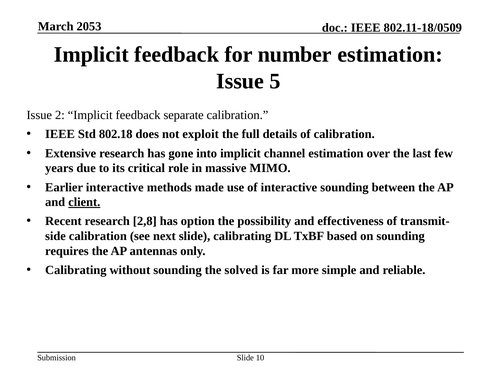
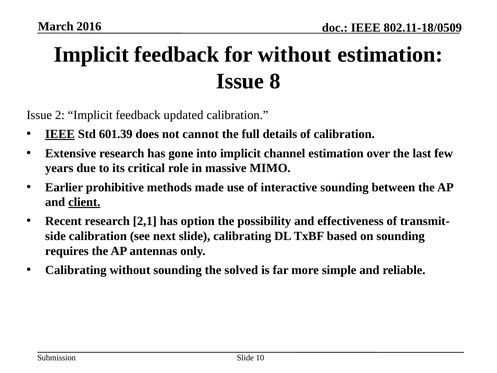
2053: 2053 -> 2016
for number: number -> without
5: 5 -> 8
separate: separate -> updated
IEEE at (60, 134) underline: none -> present
802.18: 802.18 -> 601.39
exploit: exploit -> cannot
Earlier interactive: interactive -> prohibitive
2,8: 2,8 -> 2,1
